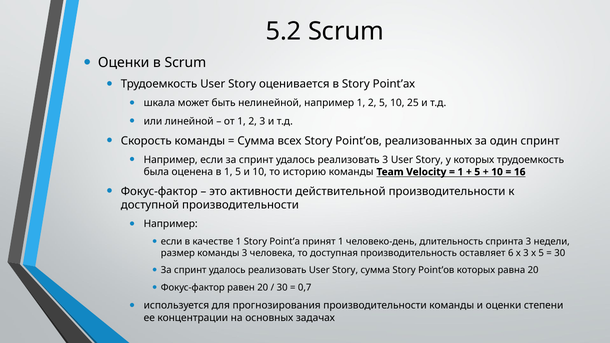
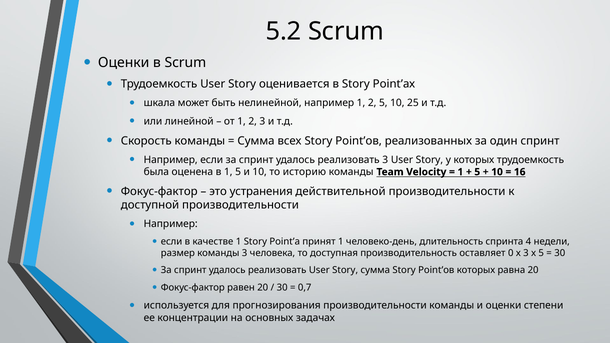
активности: активности -> устранения
спринта 3: 3 -> 4
6: 6 -> 0
